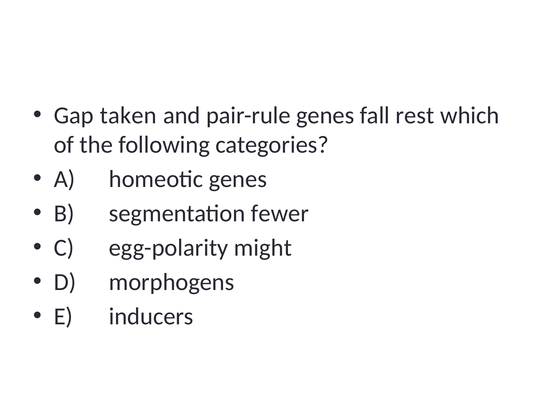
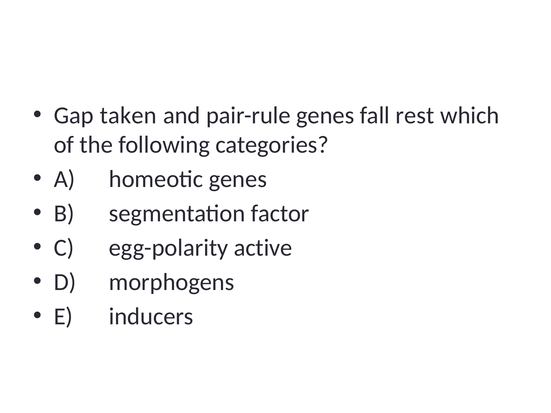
fewer: fewer -> factor
might: might -> active
